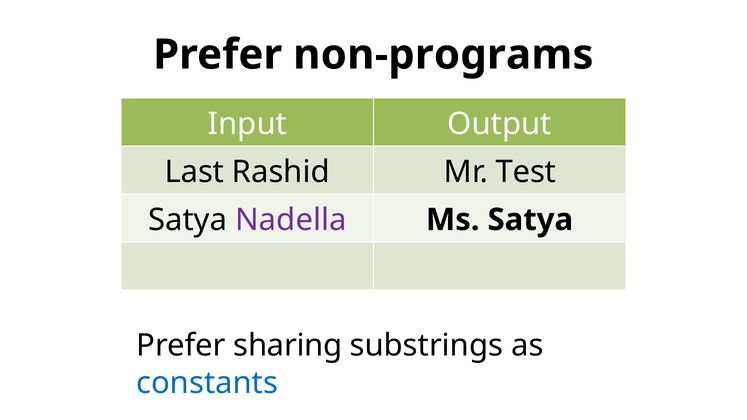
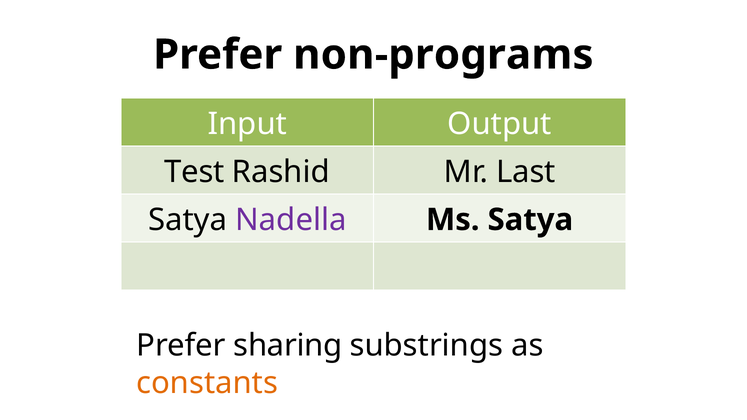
Last: Last -> Test
Test: Test -> Last
constants colour: blue -> orange
